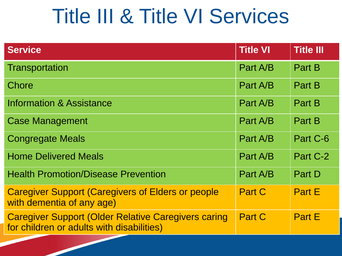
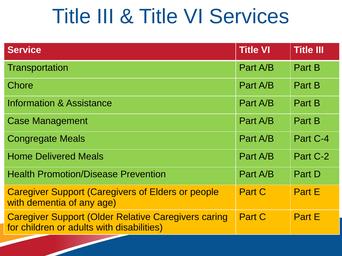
C-6: C-6 -> C-4
